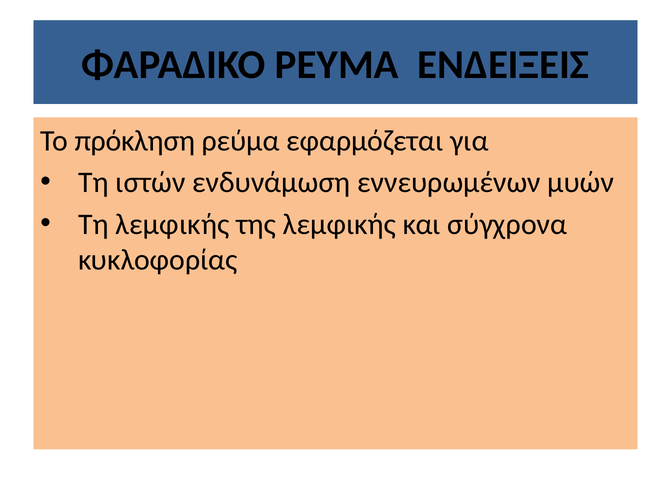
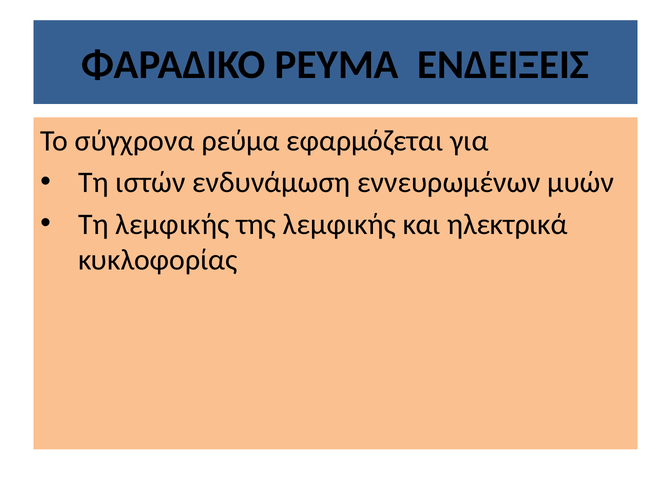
πρόκληση: πρόκληση -> σύγχρονα
σύγχρονα: σύγχρονα -> ηλεκτρικά
